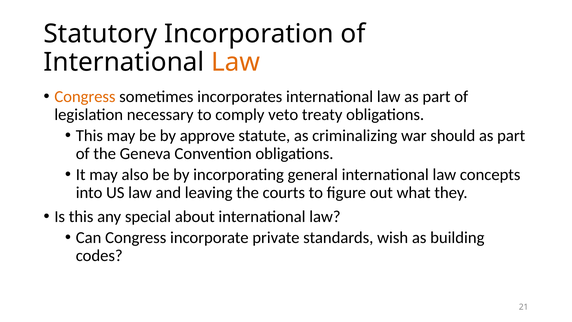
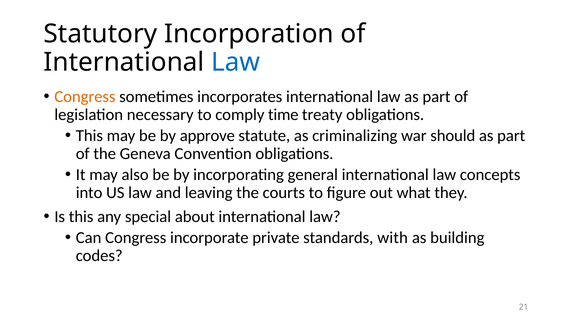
Law at (236, 62) colour: orange -> blue
veto: veto -> time
wish: wish -> with
